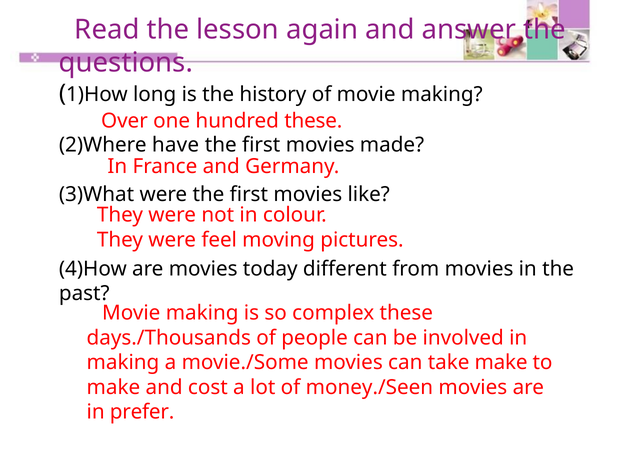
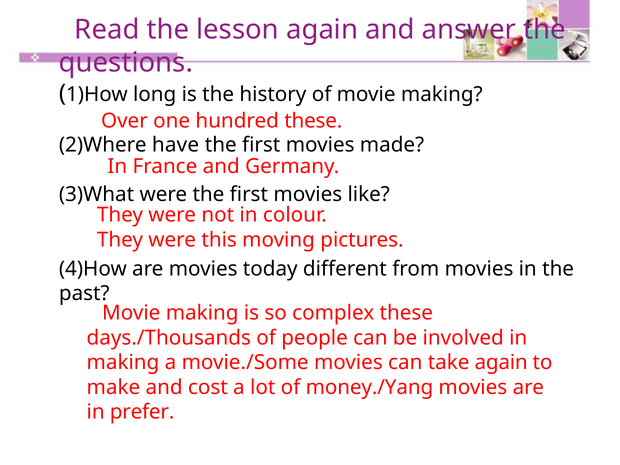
feel: feel -> this
take make: make -> again
money./Seen: money./Seen -> money./Yang
